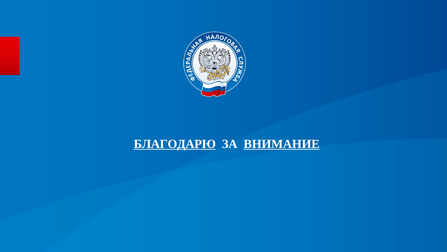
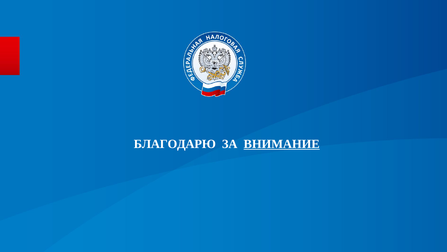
БЛАГОДАРЮ underline: present -> none
